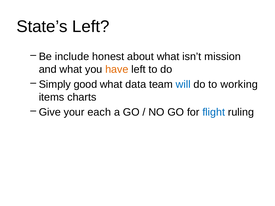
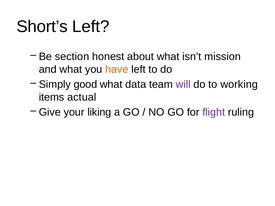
State’s: State’s -> Short’s
include: include -> section
will colour: blue -> purple
charts: charts -> actual
each: each -> liking
flight colour: blue -> purple
